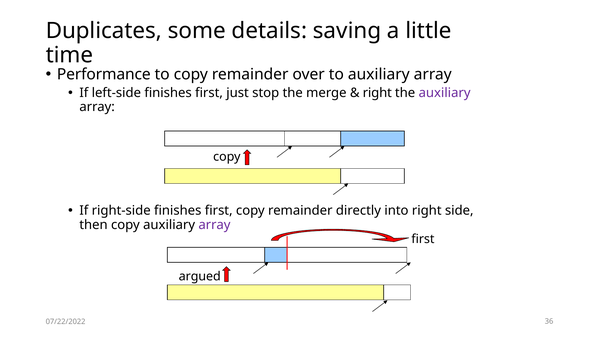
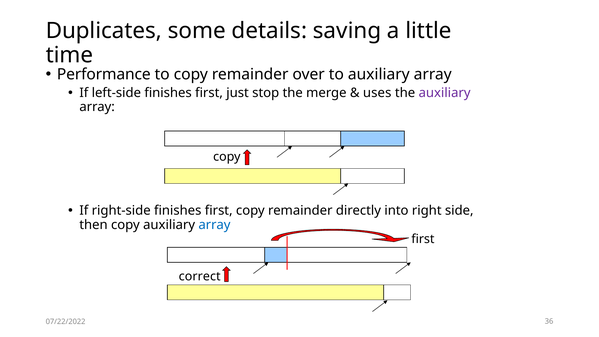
right at (377, 93): right -> uses
array at (214, 225) colour: purple -> blue
argued: argued -> correct
